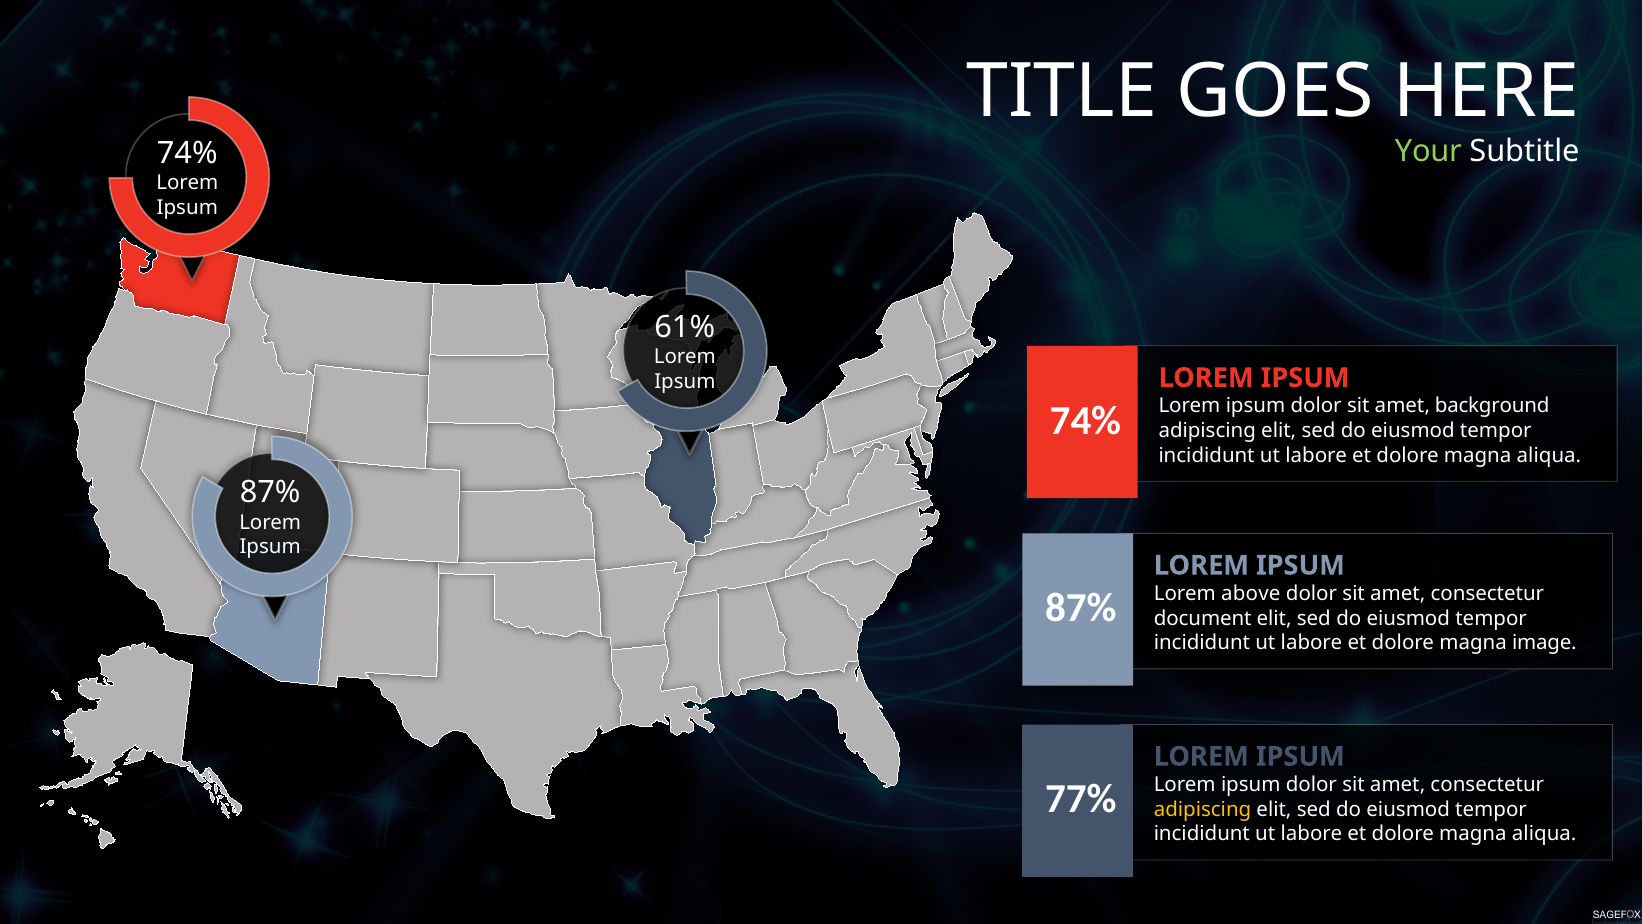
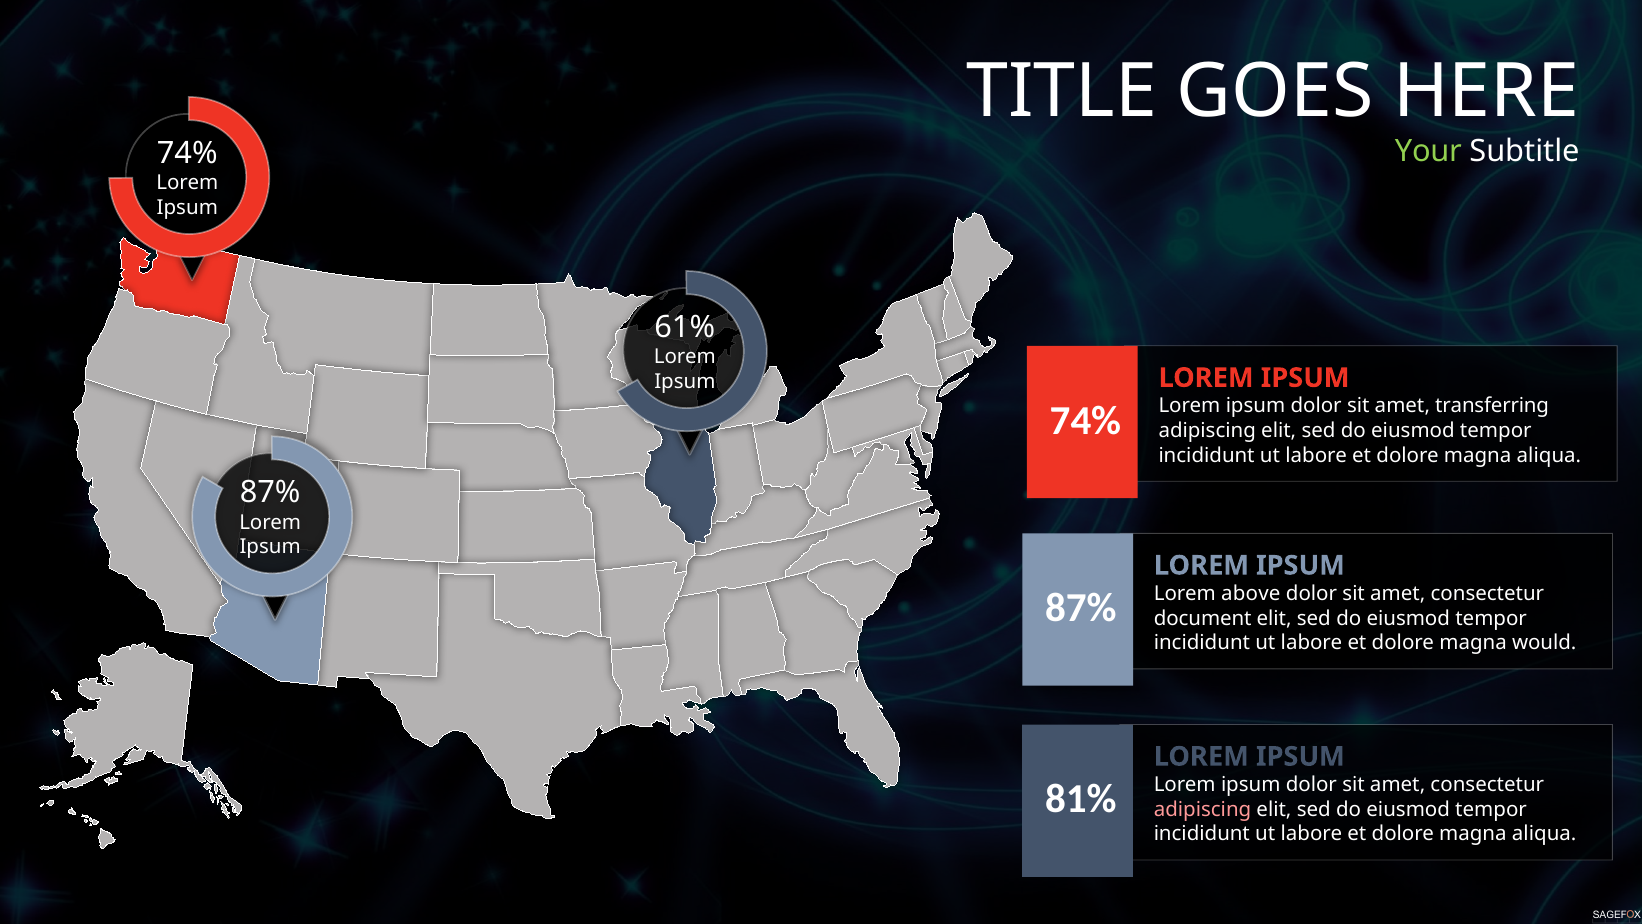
background: background -> transferring
image: image -> would
77%: 77% -> 81%
adipiscing at (1203, 809) colour: yellow -> pink
